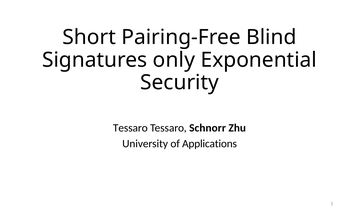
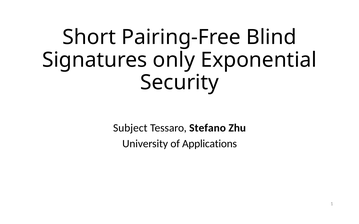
Tessaro at (130, 128): Tessaro -> Subject
Schnorr: Schnorr -> Stefano
